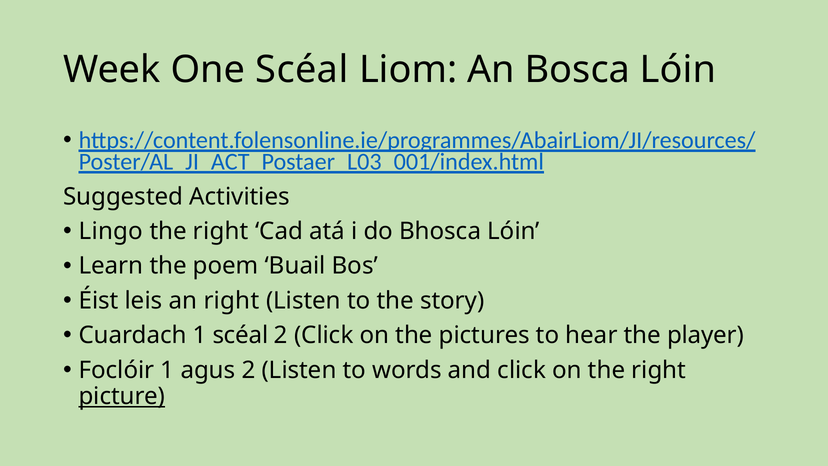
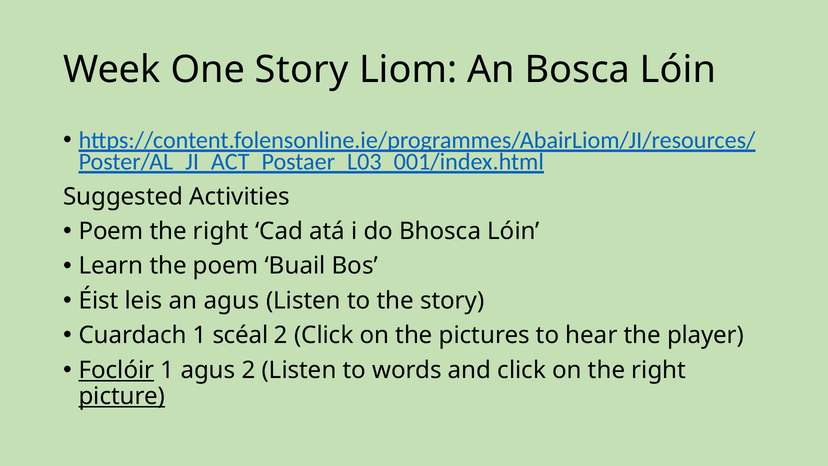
One Scéal: Scéal -> Story
Lingo at (111, 231): Lingo -> Poem
an right: right -> agus
Foclóir underline: none -> present
